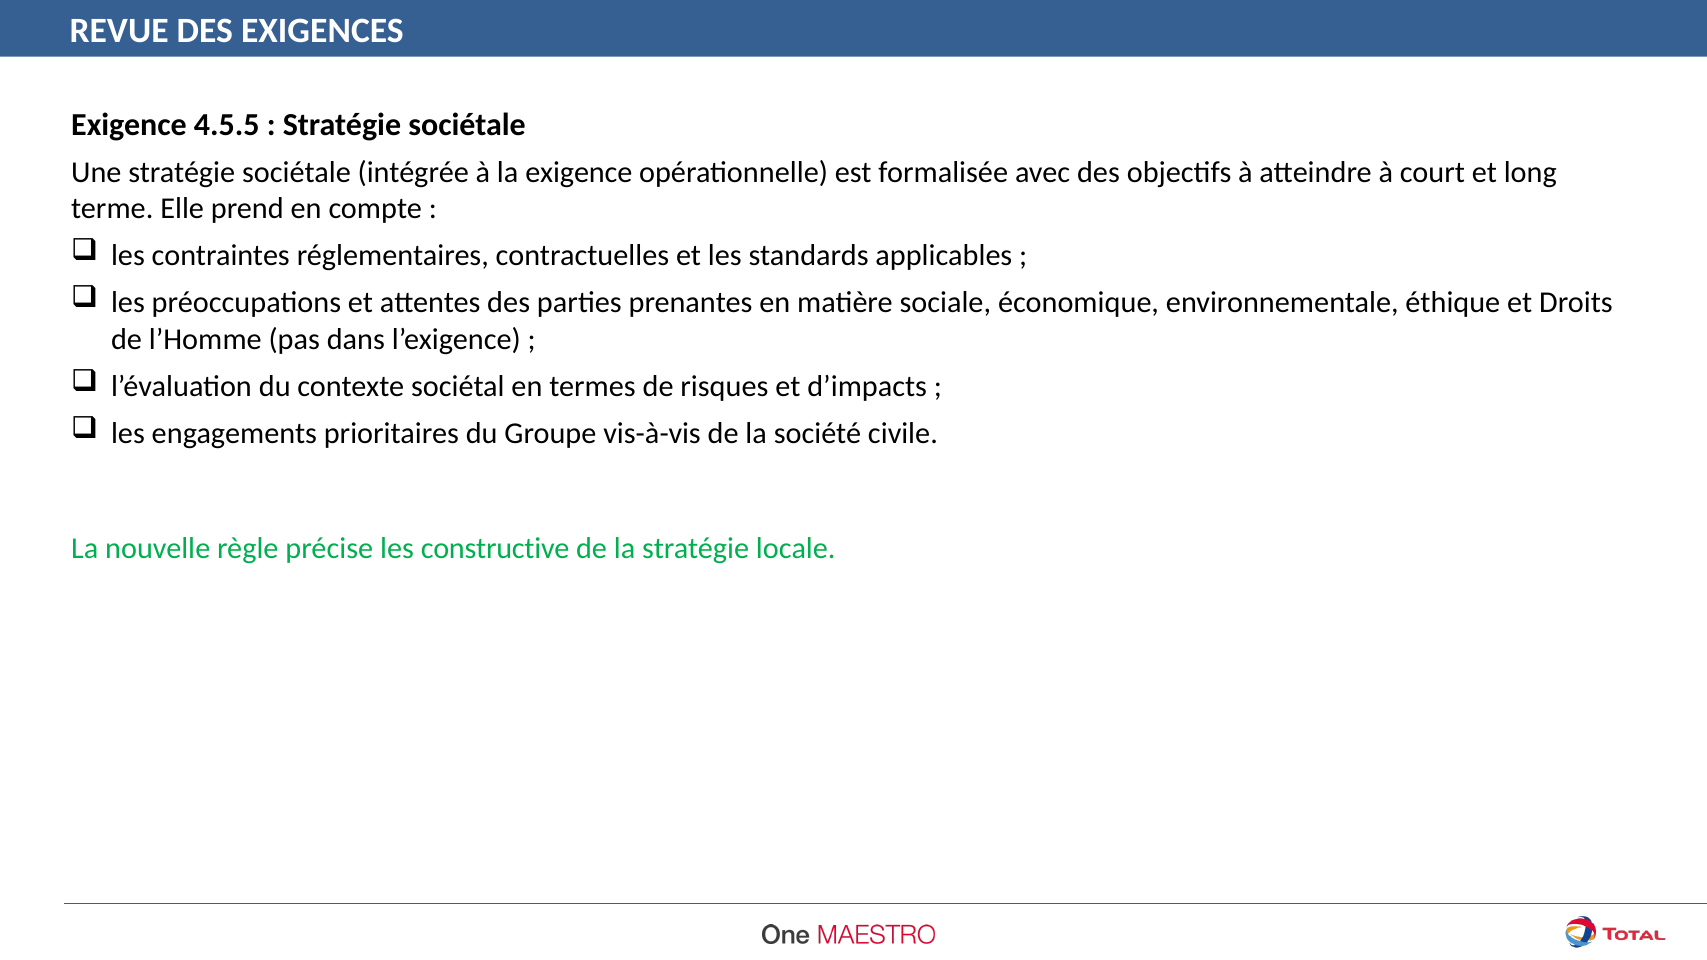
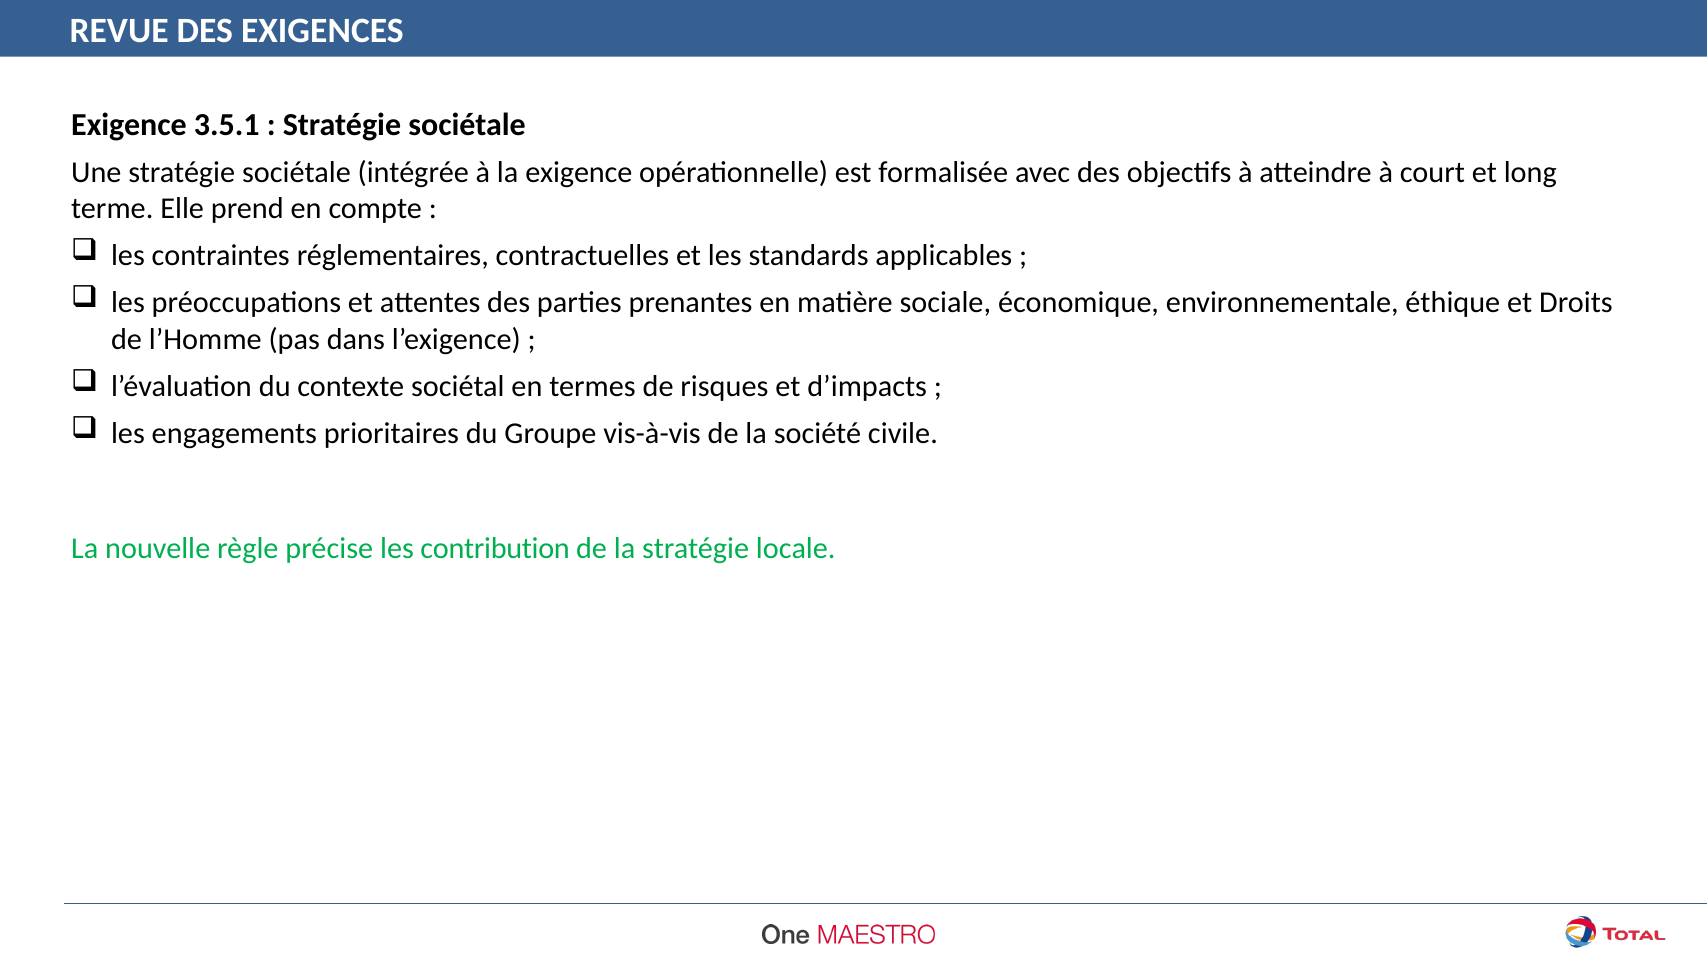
4.5.5: 4.5.5 -> 3.5.1
constructive: constructive -> contribution
